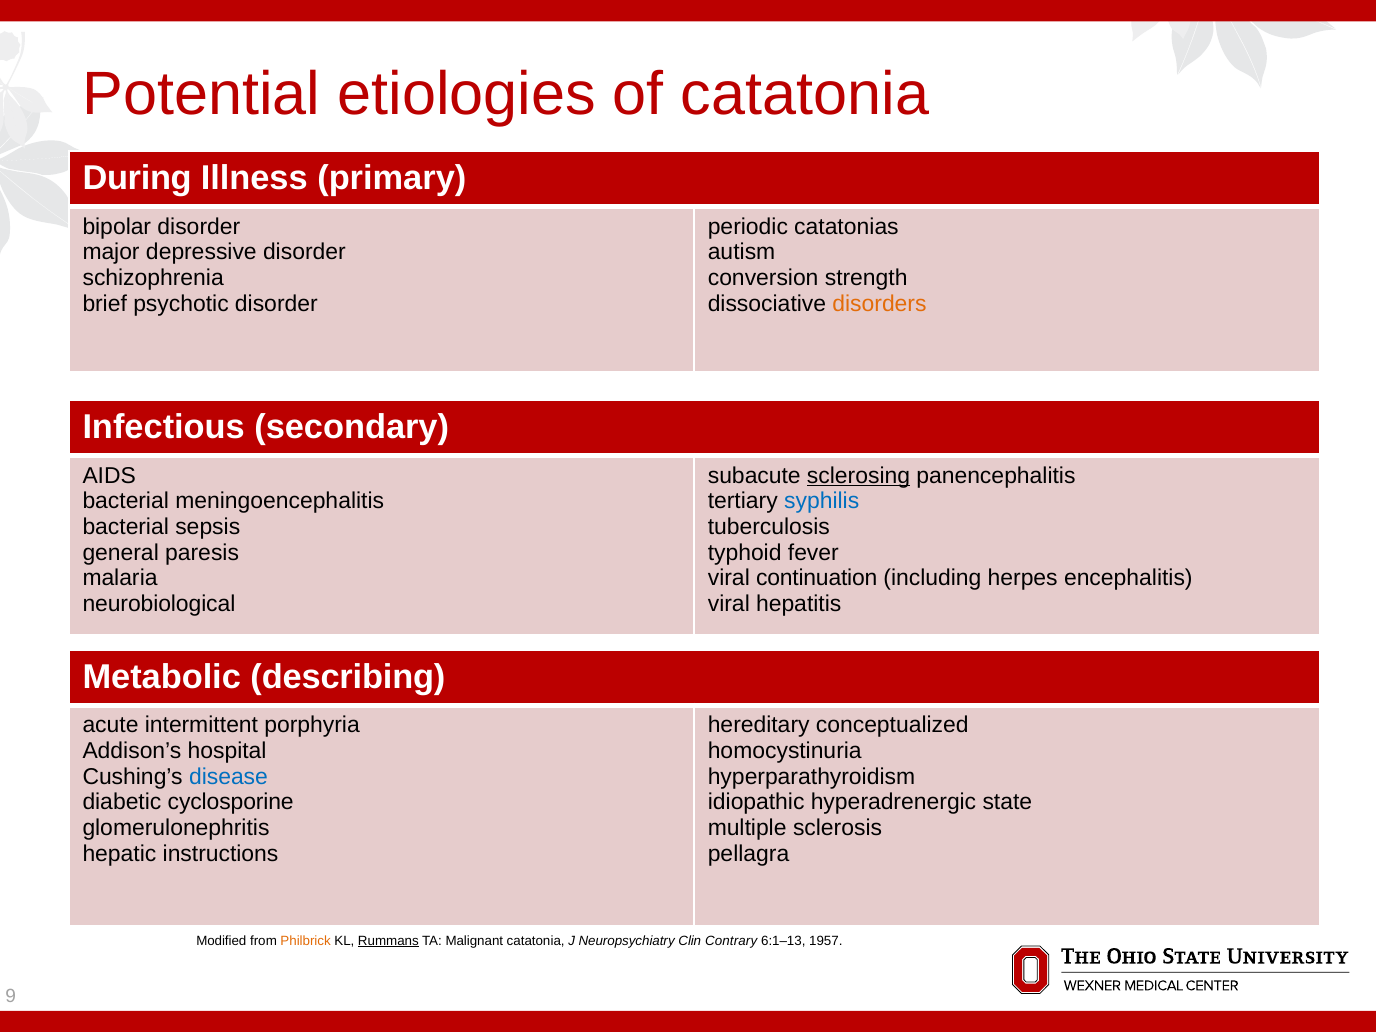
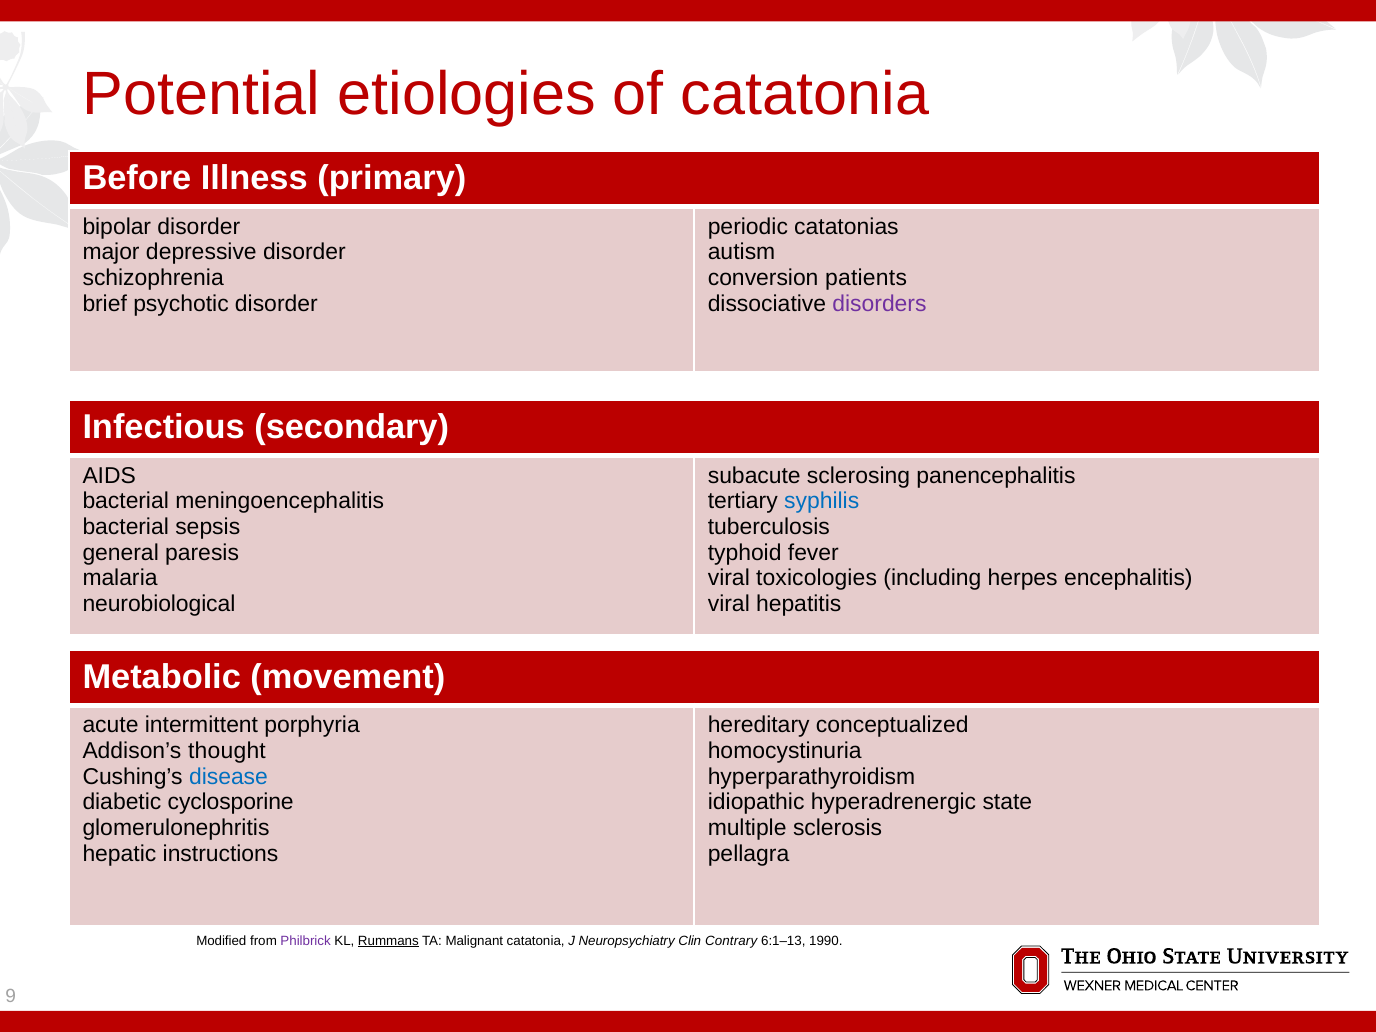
During: During -> Before
strength: strength -> patients
disorders colour: orange -> purple
sclerosing underline: present -> none
continuation: continuation -> toxicologies
describing: describing -> movement
hospital: hospital -> thought
Philbrick colour: orange -> purple
1957: 1957 -> 1990
